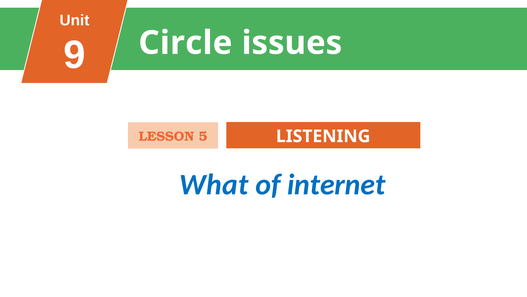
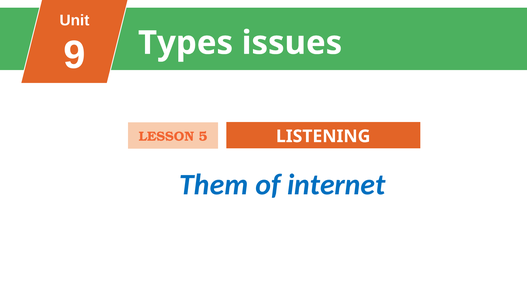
Circle: Circle -> Types
What: What -> Them
